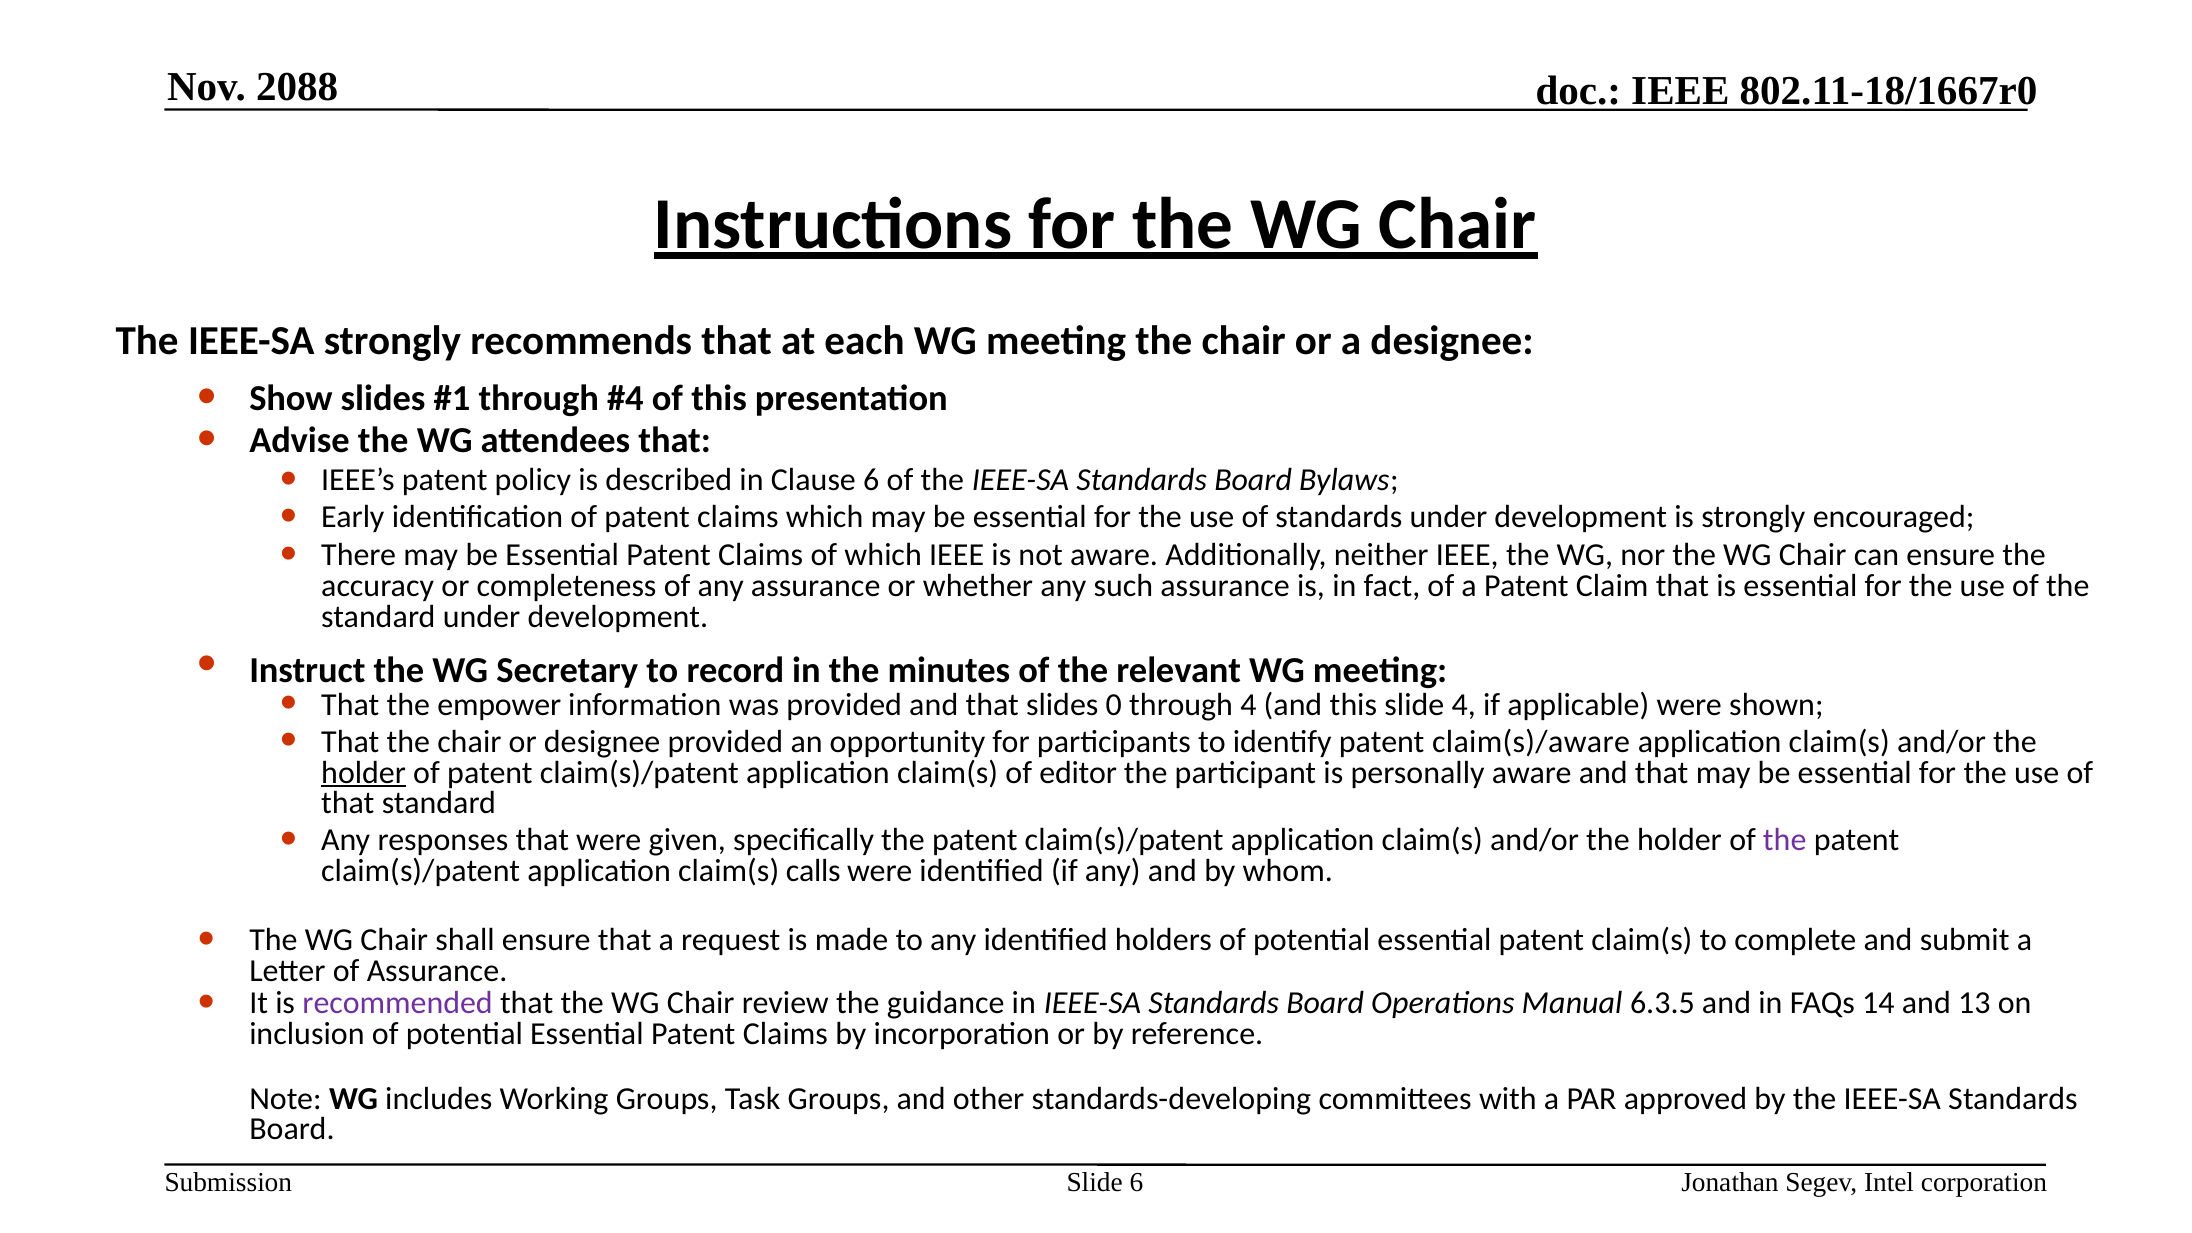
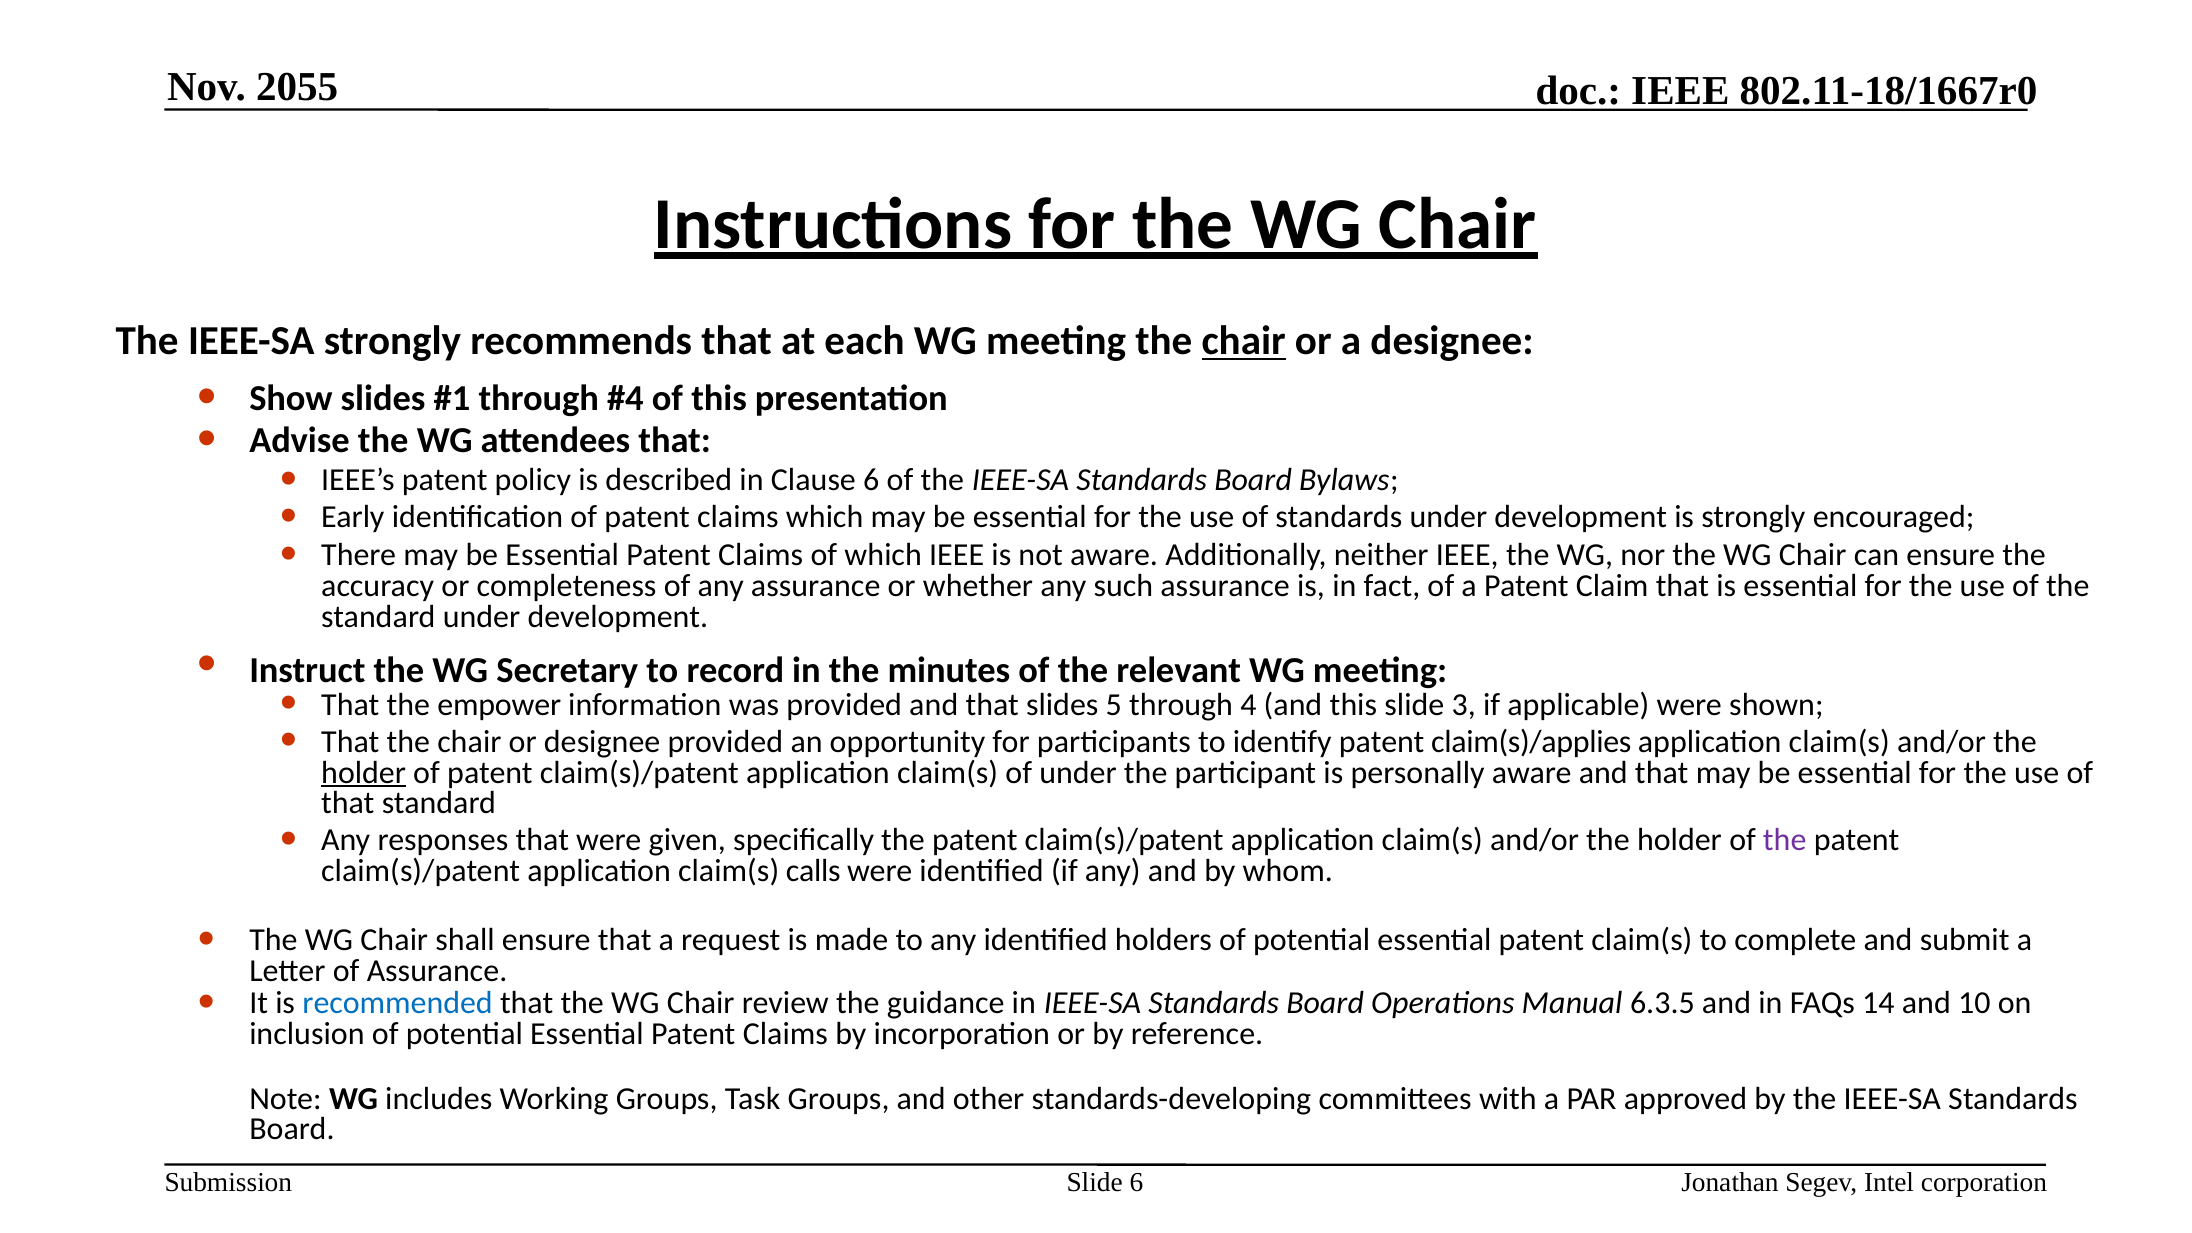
2088: 2088 -> 2055
chair at (1244, 341) underline: none -> present
0: 0 -> 5
slide 4: 4 -> 3
claim(s)/aware: claim(s)/aware -> claim(s)/applies
of editor: editor -> under
recommended colour: purple -> blue
13: 13 -> 10
